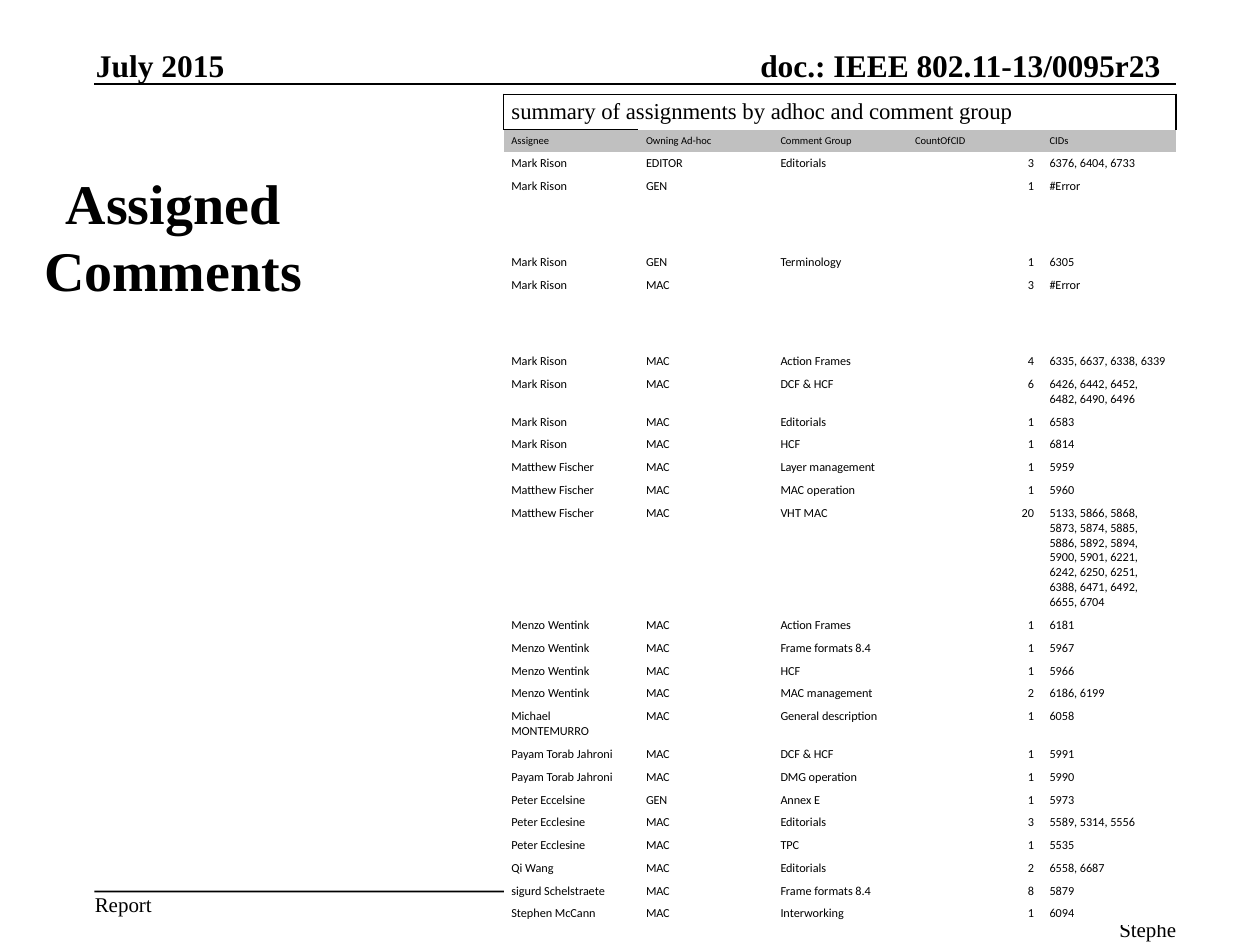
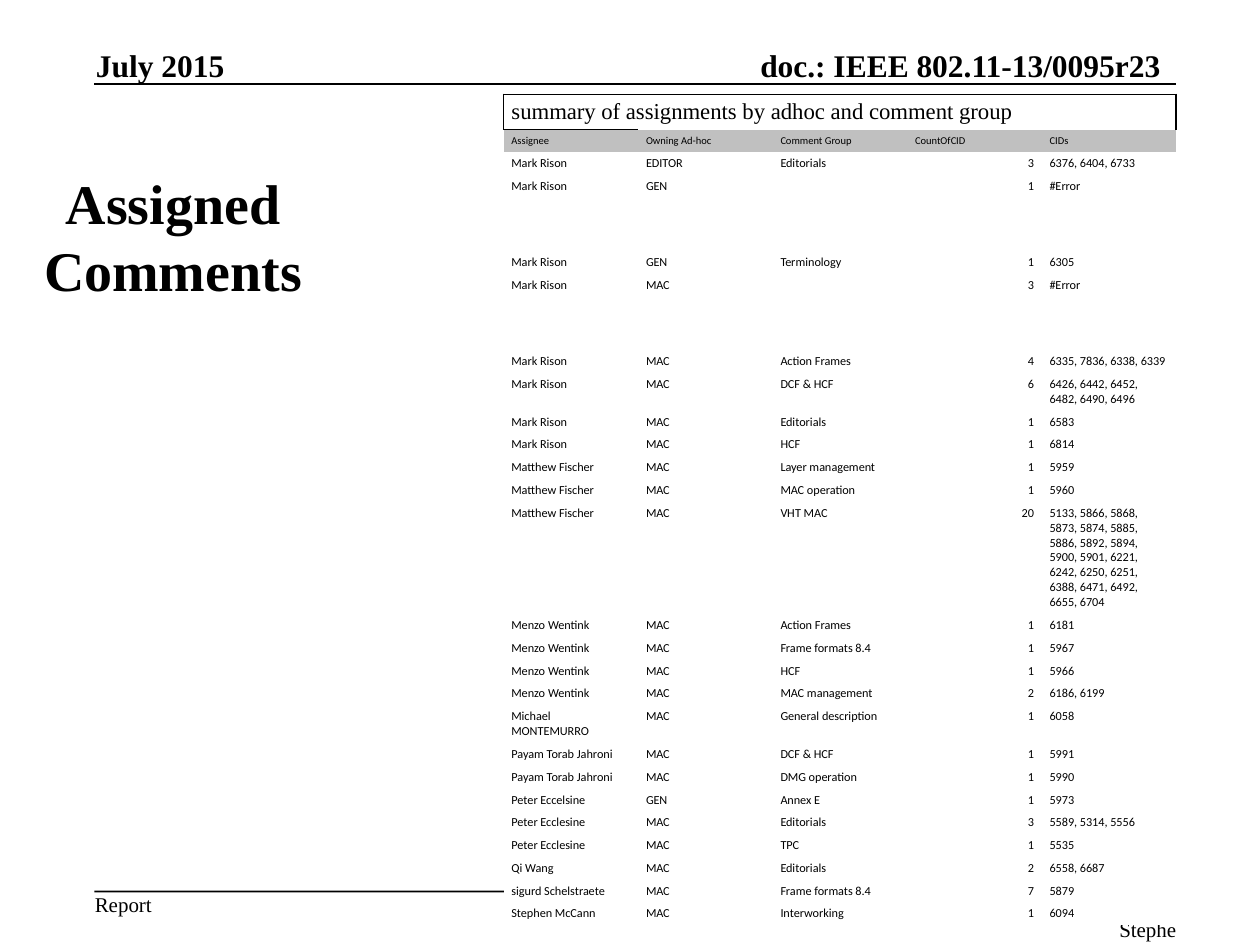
6637: 6637 -> 7836
8: 8 -> 7
